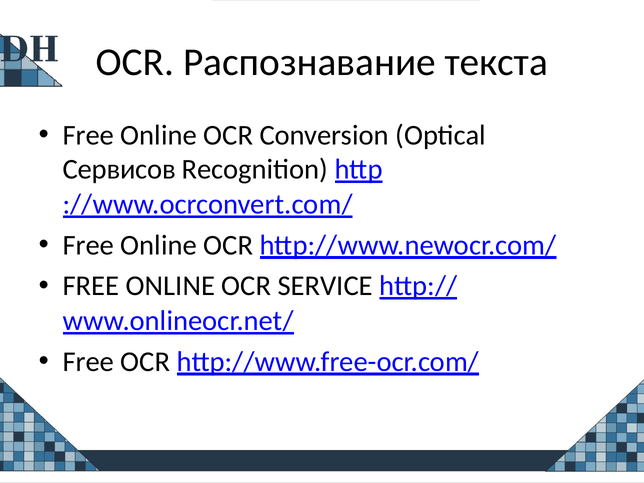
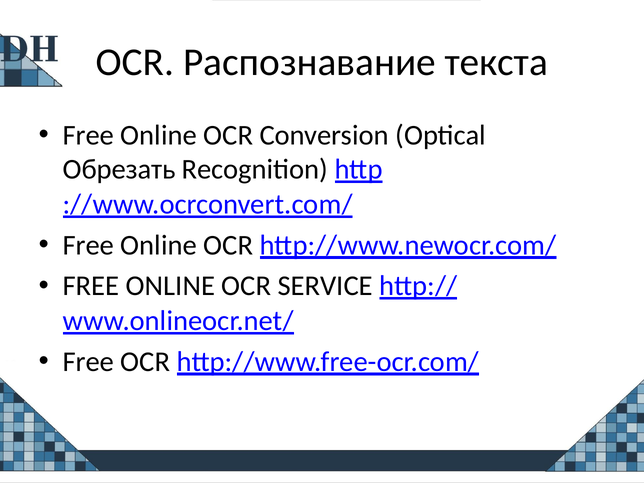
Сервисов: Сервисов -> Обрезать
